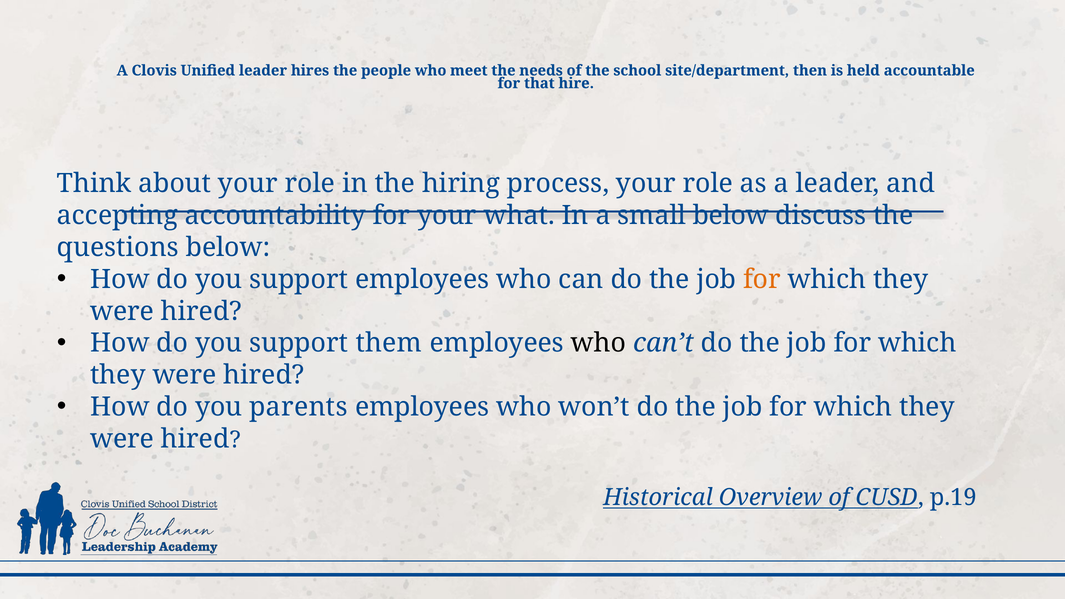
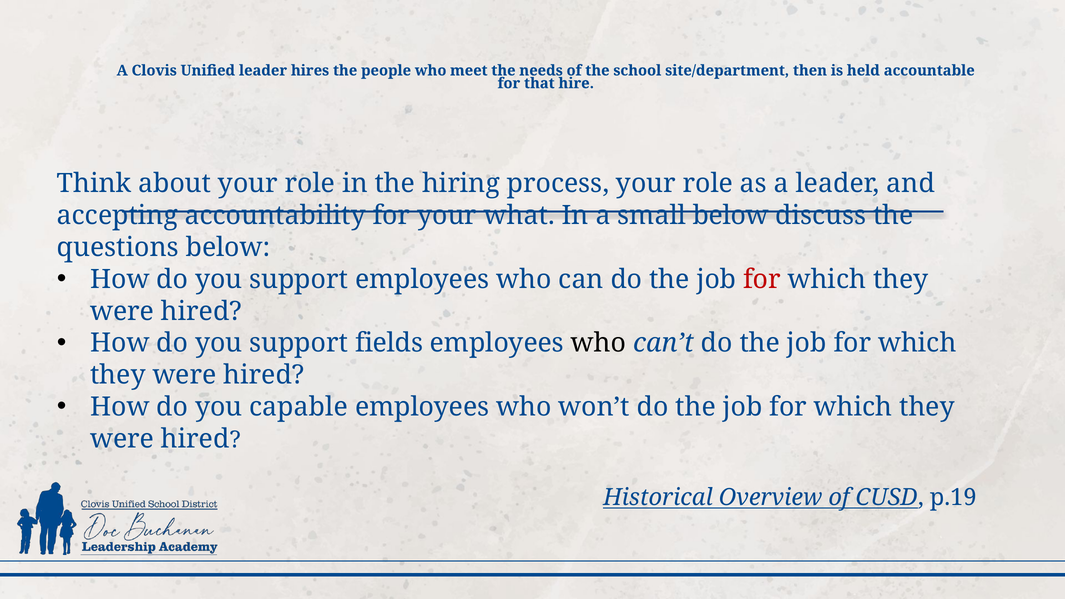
for at (762, 279) colour: orange -> red
them: them -> fields
parents: parents -> capable
